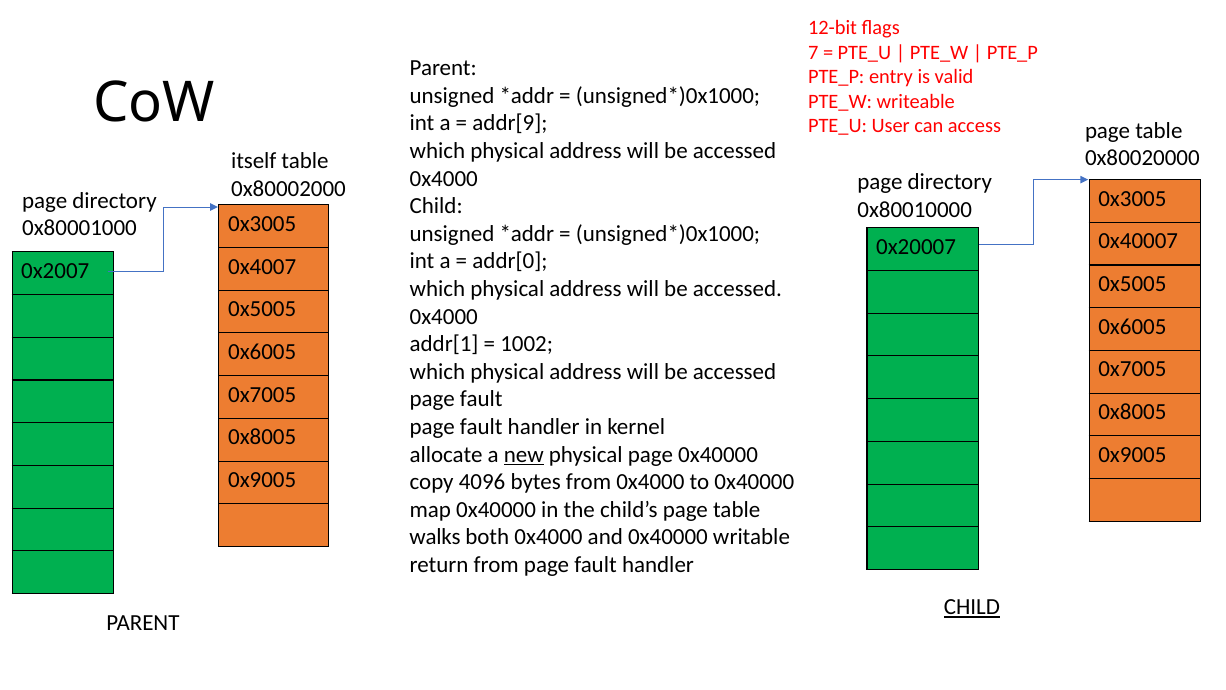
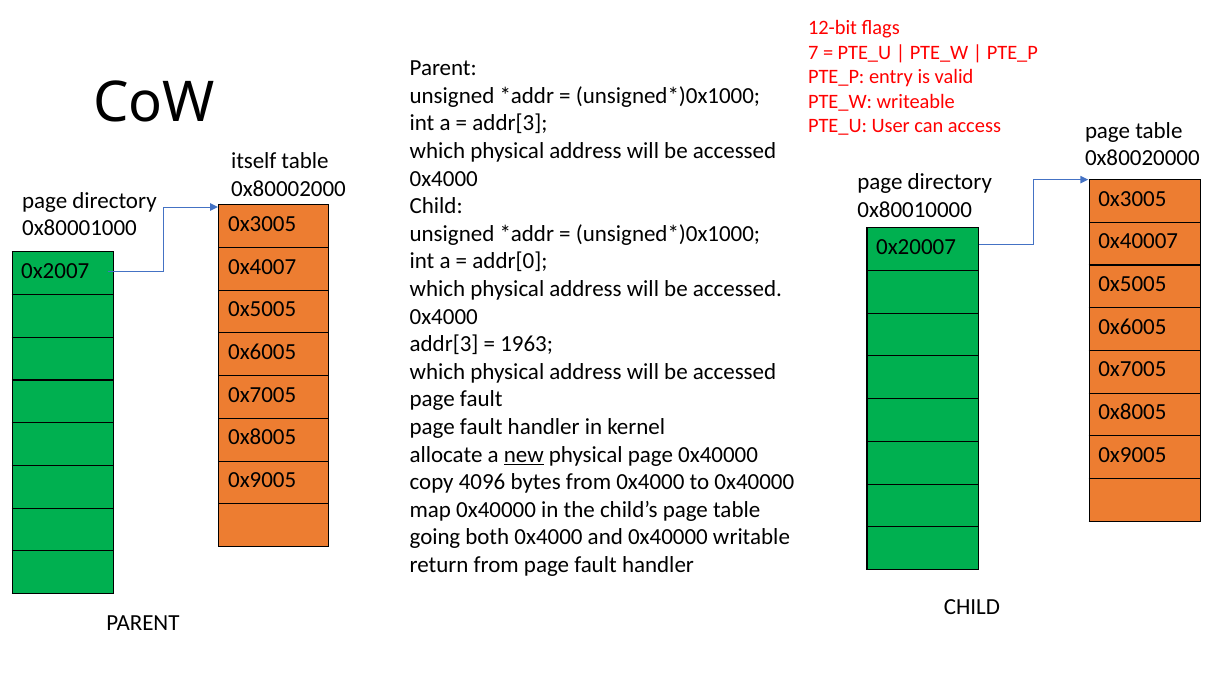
addr[9 at (510, 123): addr[9 -> addr[3
addr[1 at (444, 344): addr[1 -> addr[3
1002: 1002 -> 1963
walks: walks -> going
CHILD at (972, 607) underline: present -> none
